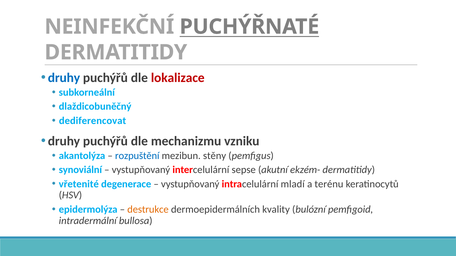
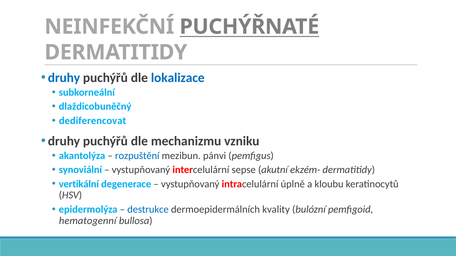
lokalizace colour: red -> blue
stěny: stěny -> pánvi
vřetenité: vřetenité -> vertikální
mladí: mladí -> úplně
terénu: terénu -> kloubu
destrukce colour: orange -> blue
intradermální: intradermální -> hematogenní
